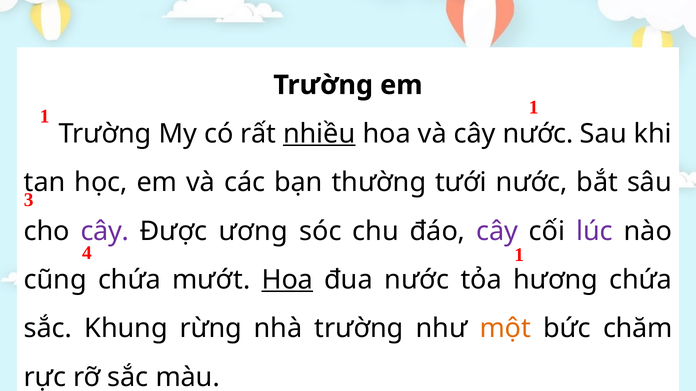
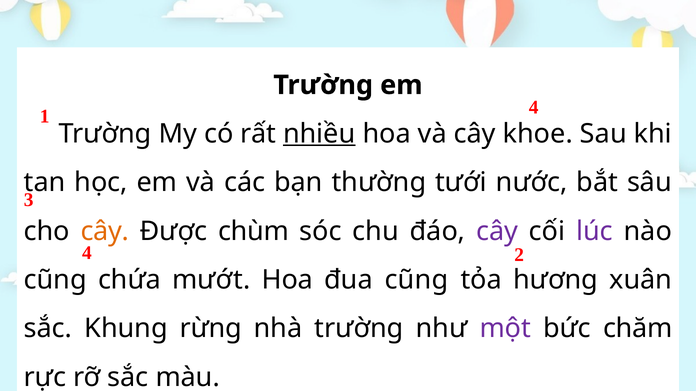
1 1: 1 -> 4
cây nước: nước -> khoe
cây at (105, 231) colour: purple -> orange
ương: ương -> chùm
4 1: 1 -> 2
Hoa at (287, 280) underline: present -> none
đua nước: nước -> cũng
hương chứa: chứa -> xuân
một colour: orange -> purple
